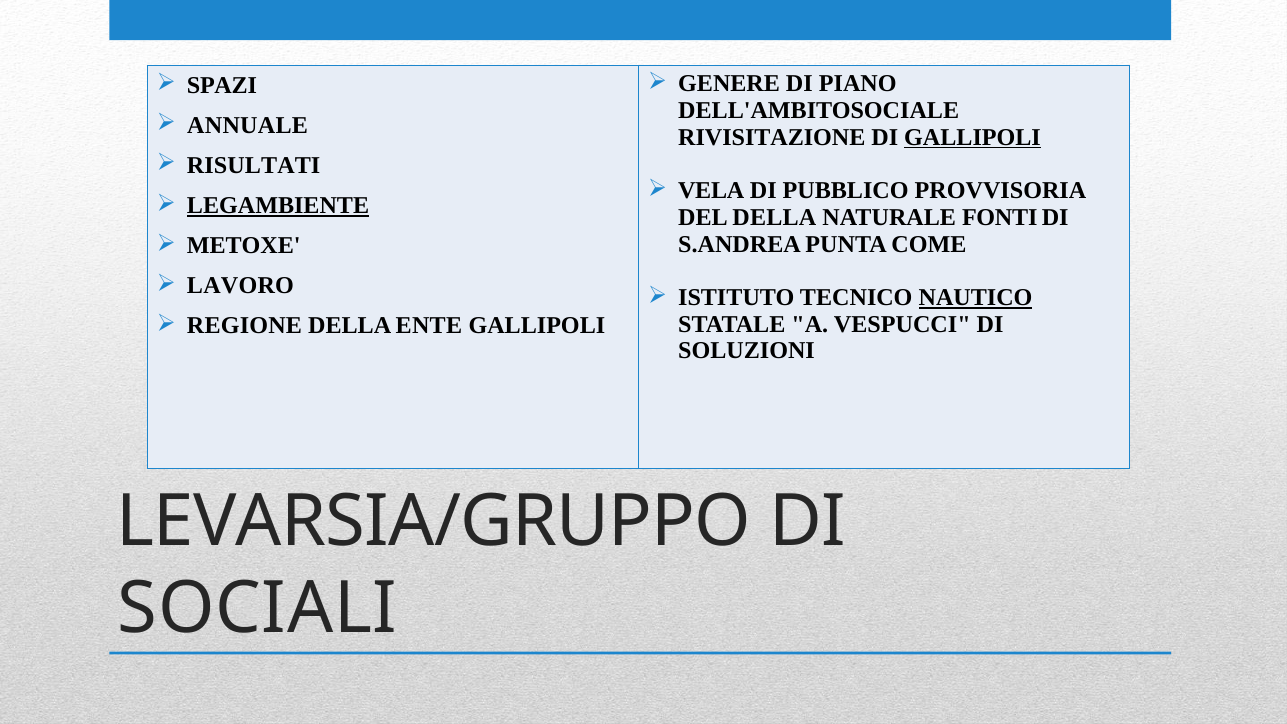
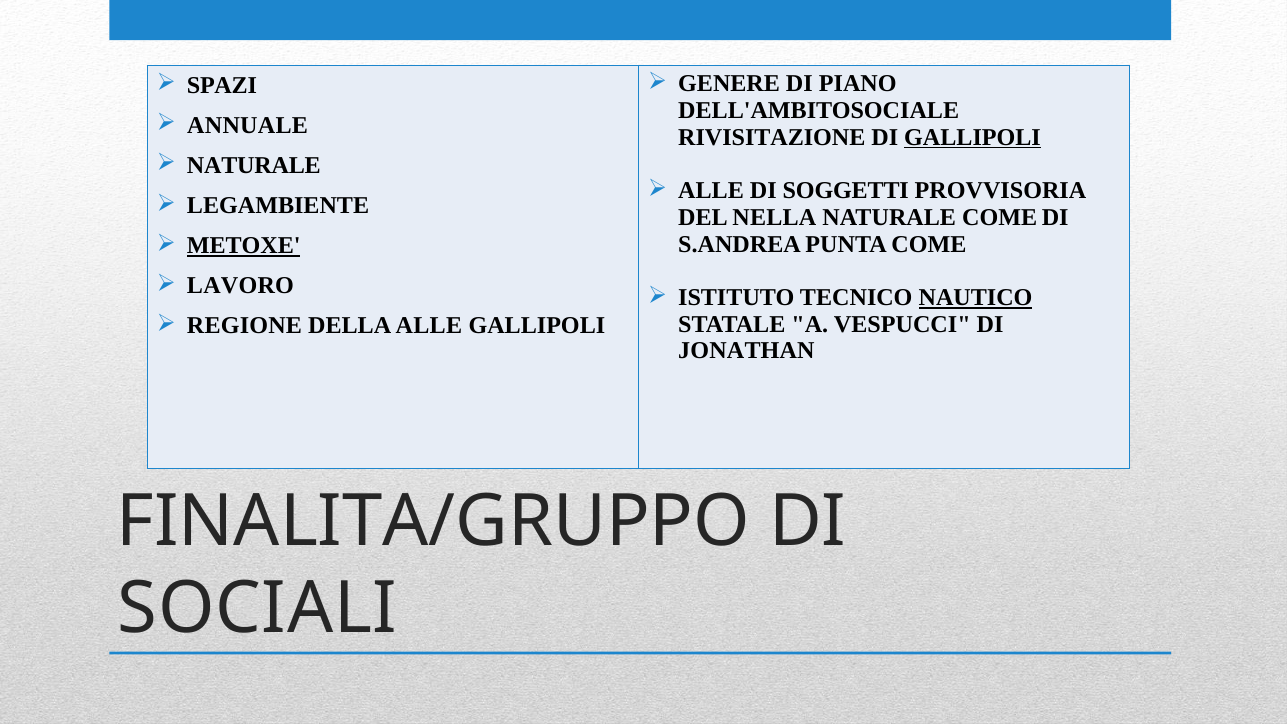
RISULTATI at (254, 165): RISULTATI -> NATURALE
VELA at (711, 191): VELA -> ALLE
PUBBLICO: PUBBLICO -> SOGGETTI
LEGAMBIENTE underline: present -> none
DEL DELLA: DELLA -> NELLA
NATURALE FONTI: FONTI -> COME
METOXE underline: none -> present
DELLA ENTE: ENTE -> ALLE
SOLUZIONI: SOLUZIONI -> JONATHAN
LEVARSIA/GRUPPO: LEVARSIA/GRUPPO -> FINALITA/GRUPPO
